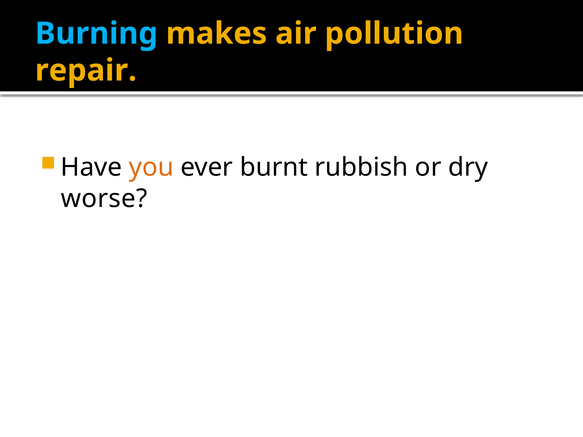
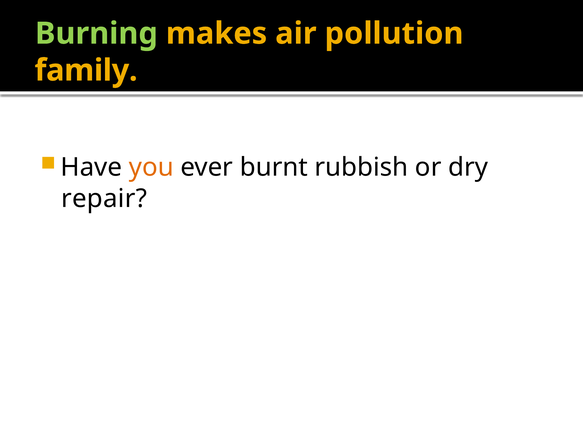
Burning colour: light blue -> light green
repair: repair -> family
worse: worse -> repair
